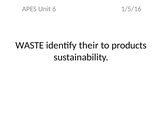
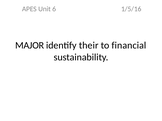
WASTE: WASTE -> MAJOR
products: products -> financial
